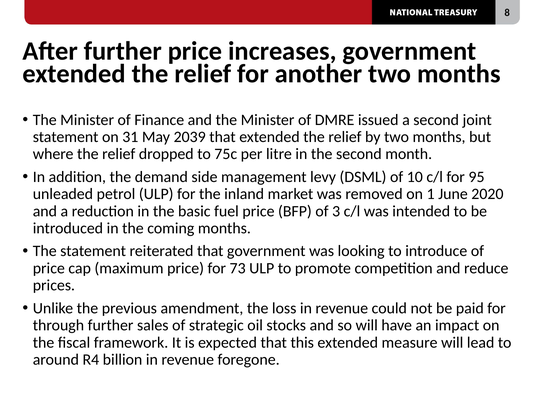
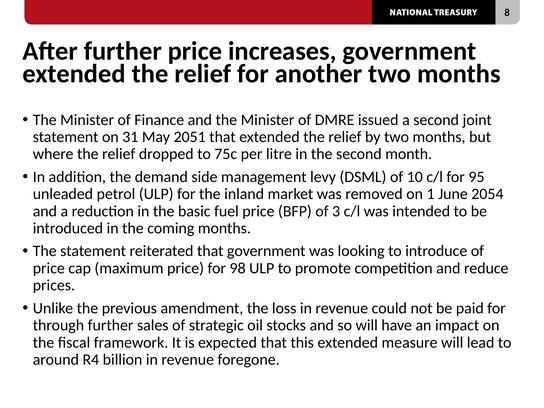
2039: 2039 -> 2051
2020: 2020 -> 2054
73: 73 -> 98
